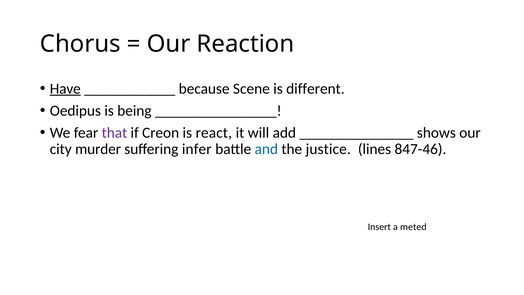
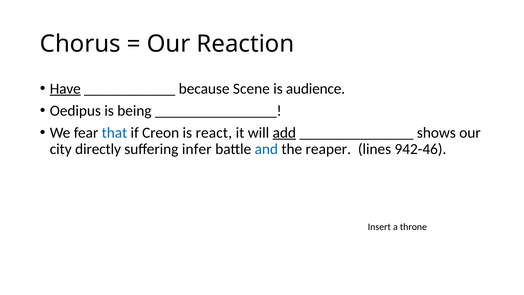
different: different -> audience
that colour: purple -> blue
add underline: none -> present
murder: murder -> directly
justice: justice -> reaper
847-46: 847-46 -> 942-46
meted: meted -> throne
